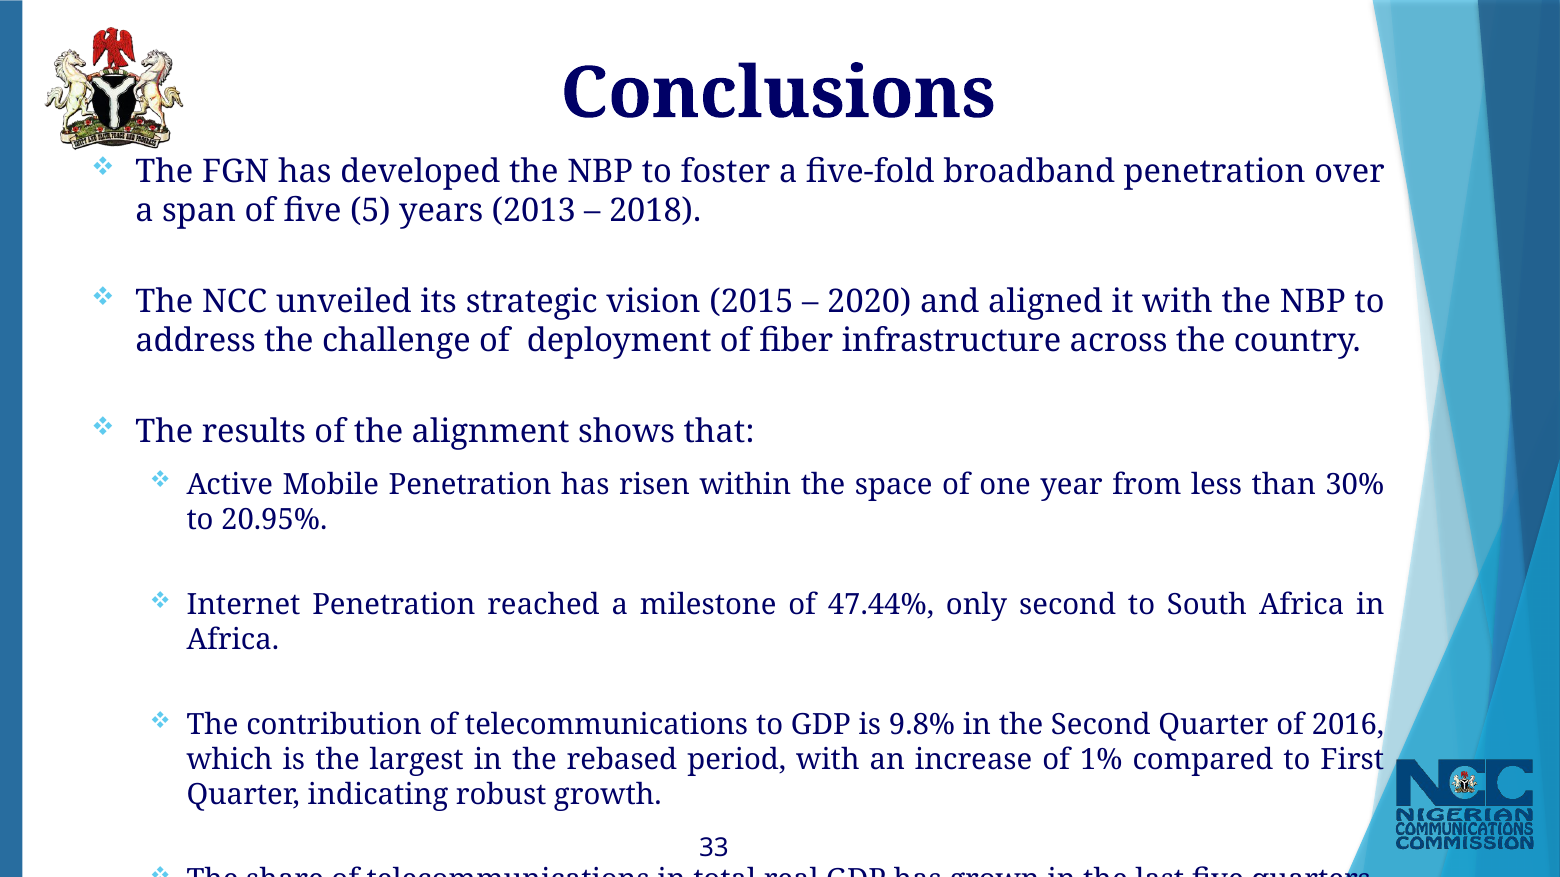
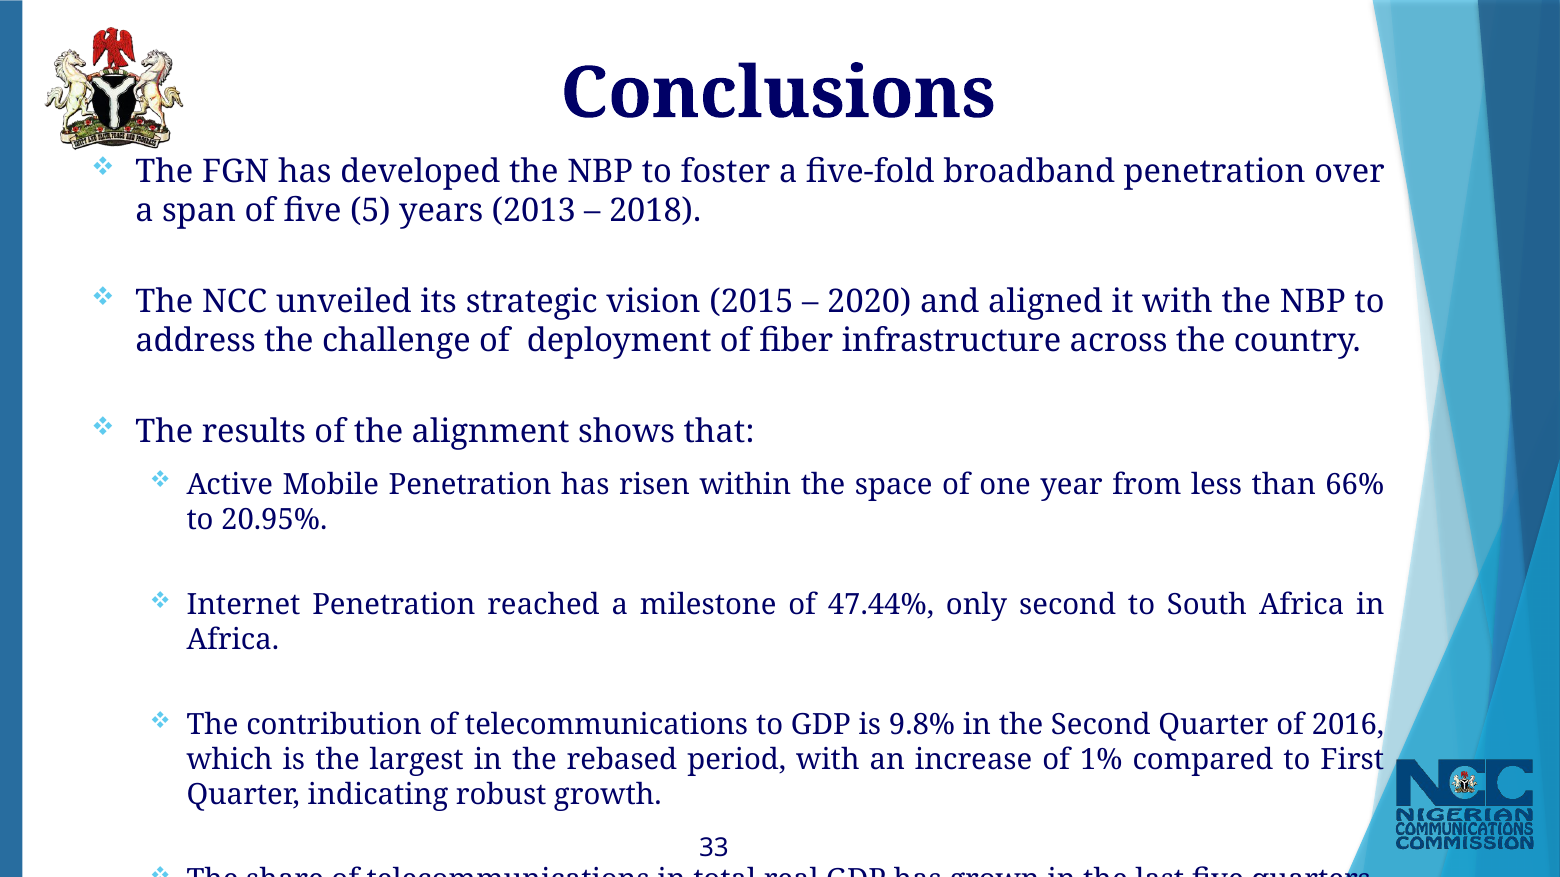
30%: 30% -> 66%
